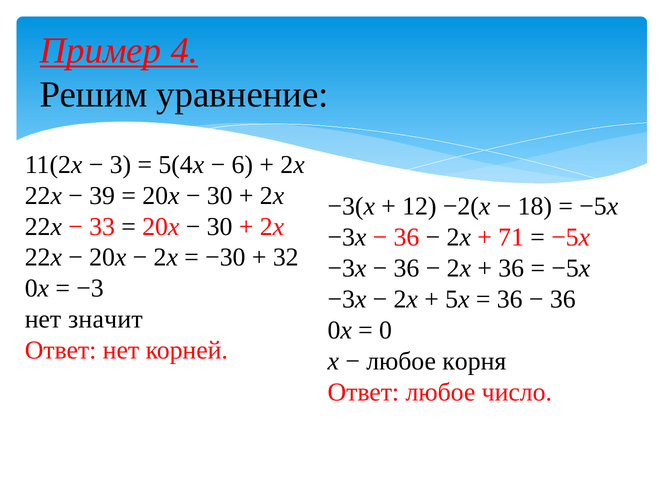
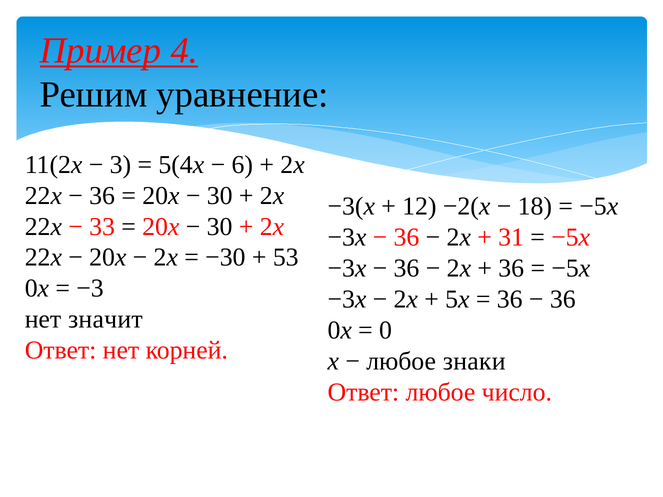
39 at (102, 196): 39 -> 36
71: 71 -> 31
32: 32 -> 53
корня: корня -> знаки
